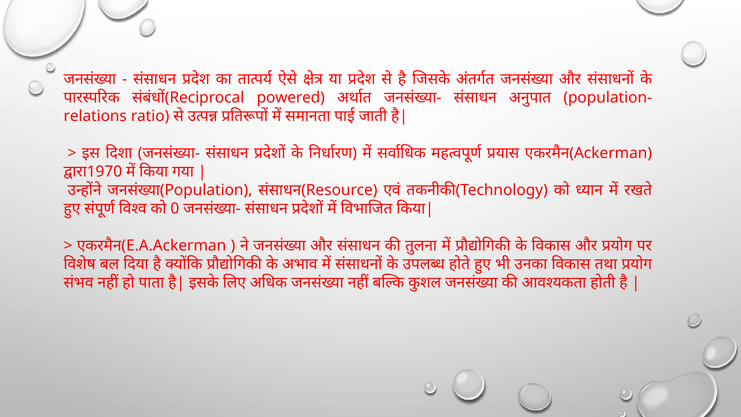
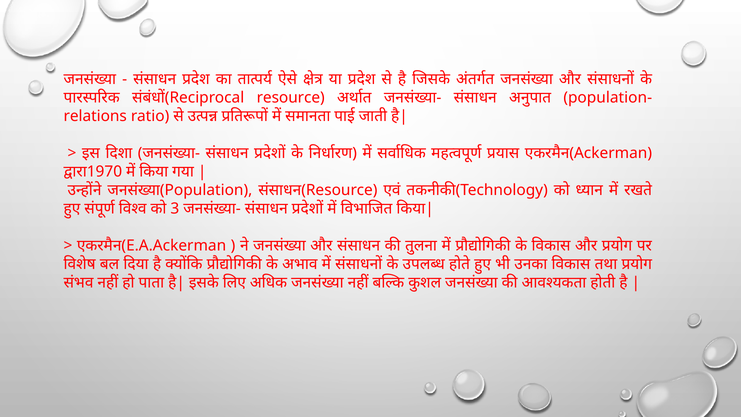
powered: powered -> resource
0: 0 -> 3
